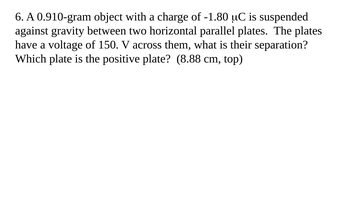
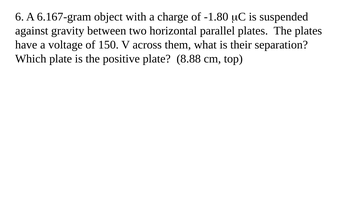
0.910-gram: 0.910-gram -> 6.167-gram
